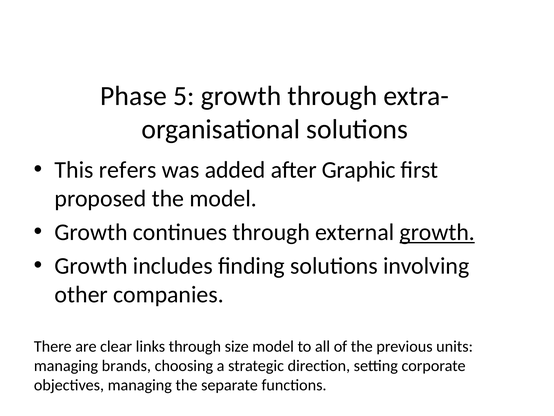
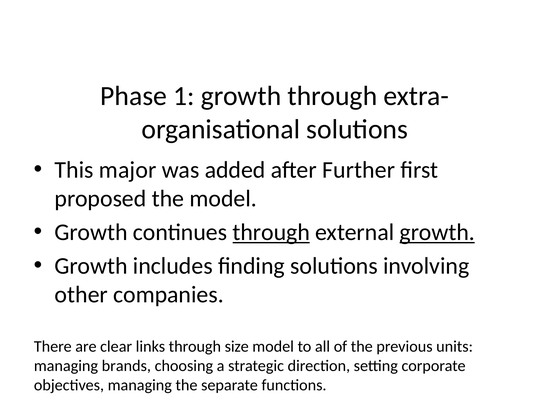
5: 5 -> 1
refers: refers -> major
Graphic: Graphic -> Further
through at (271, 232) underline: none -> present
